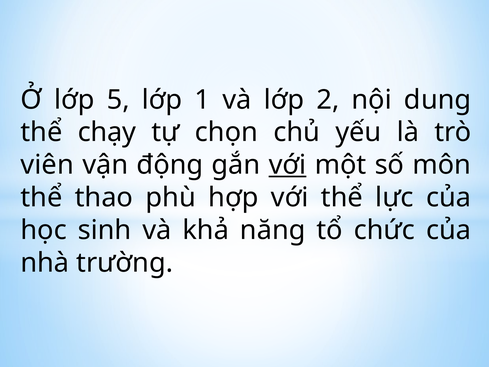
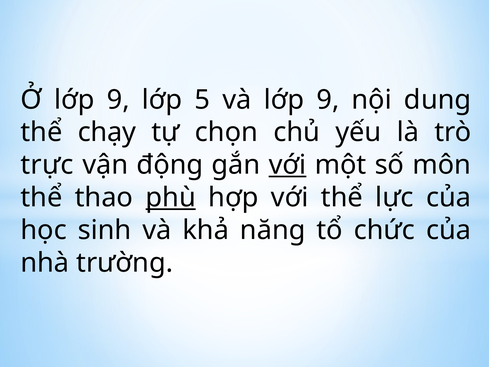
Ở lớp 5: 5 -> 9
1: 1 -> 5
và lớp 2: 2 -> 9
viên: viên -> trực
phù underline: none -> present
